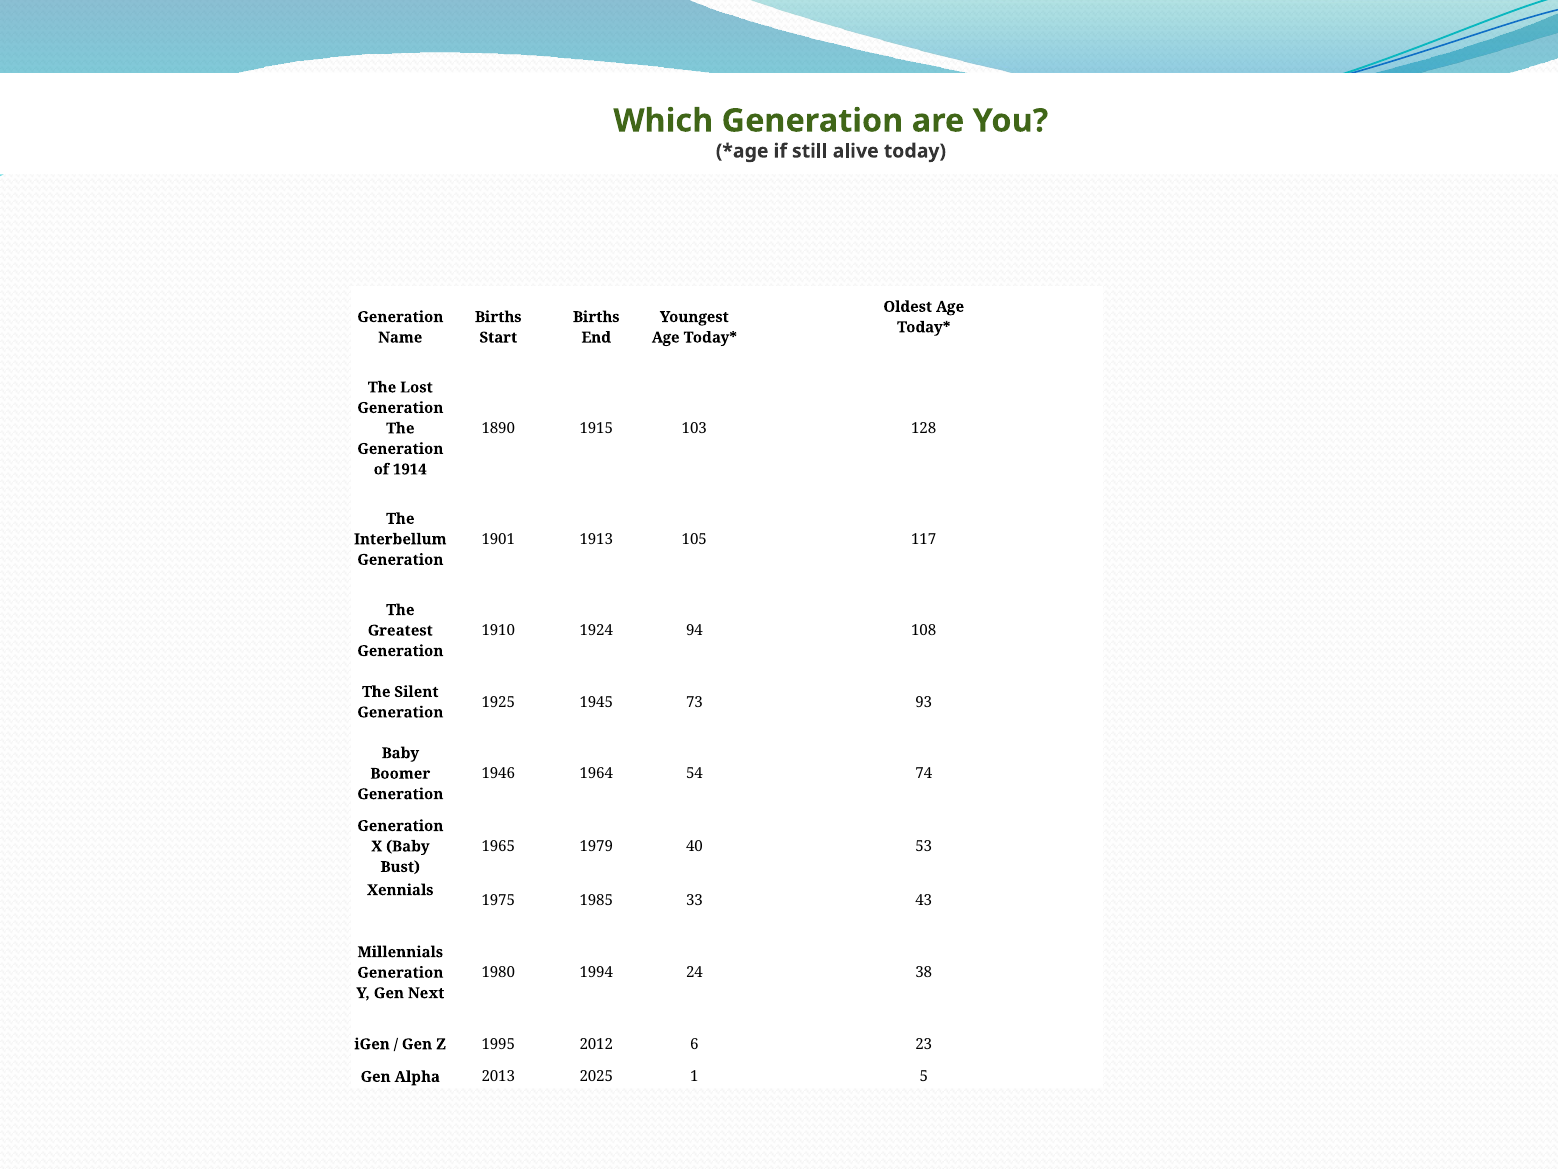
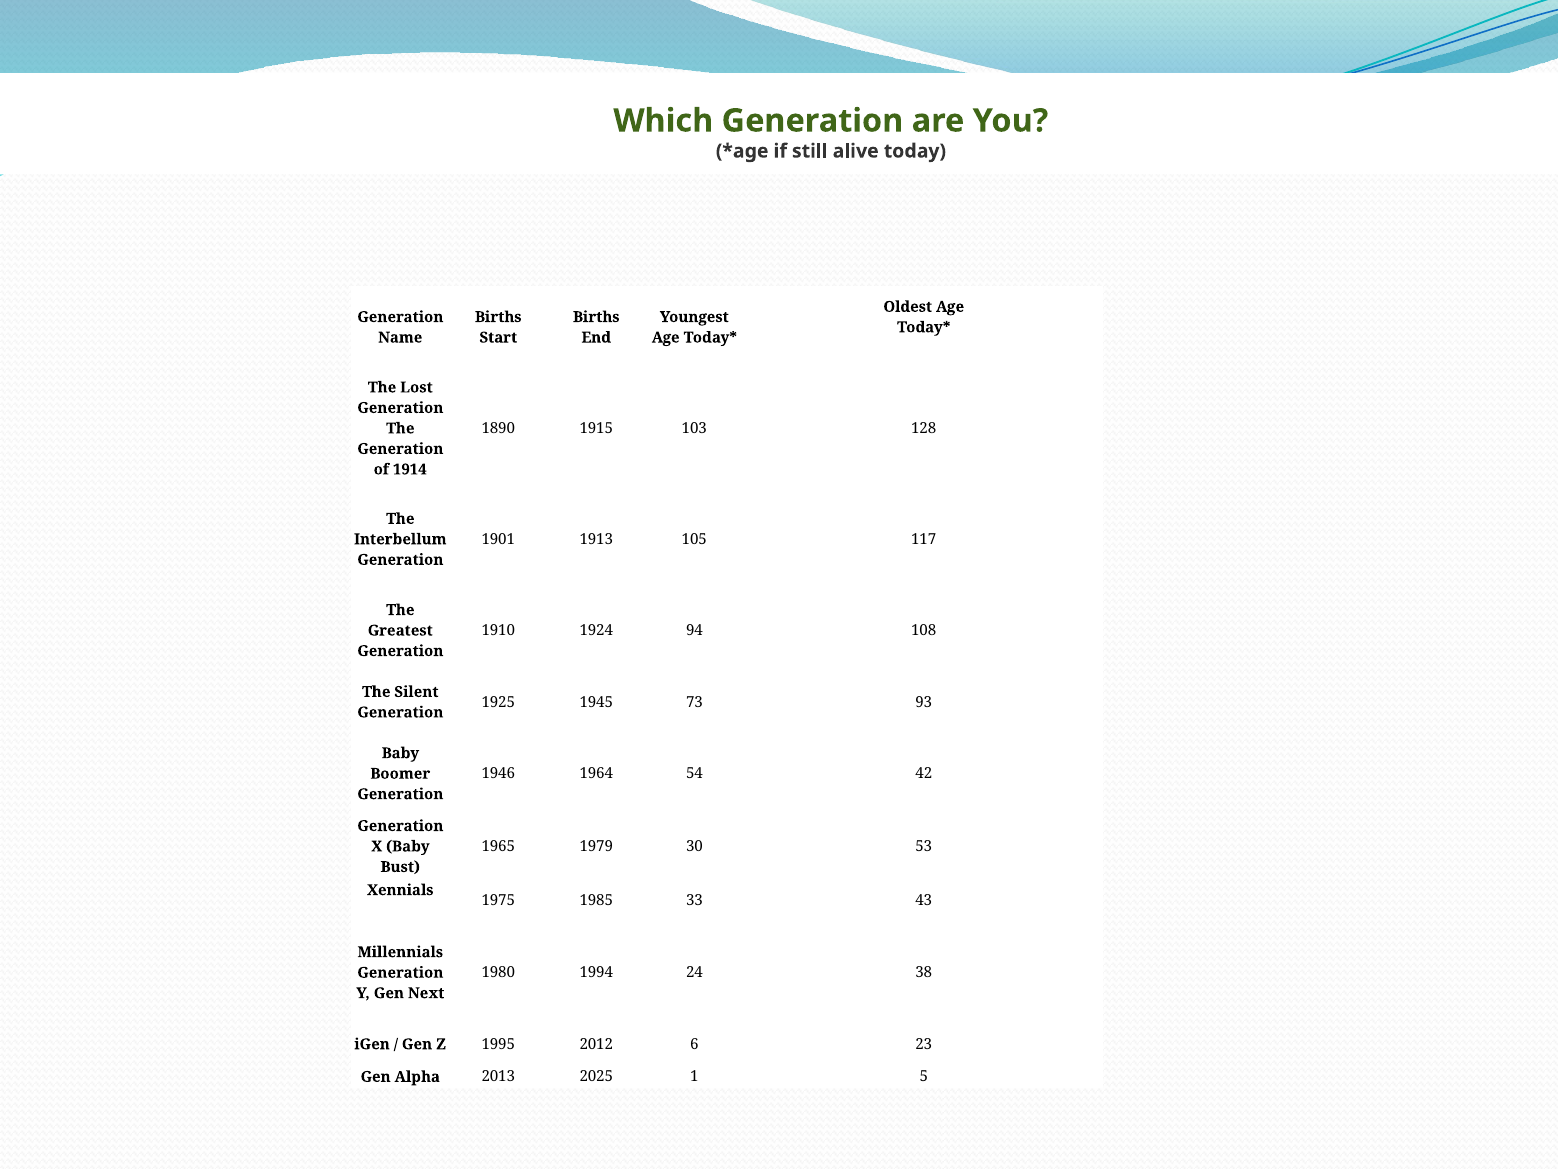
74: 74 -> 42
40: 40 -> 30
